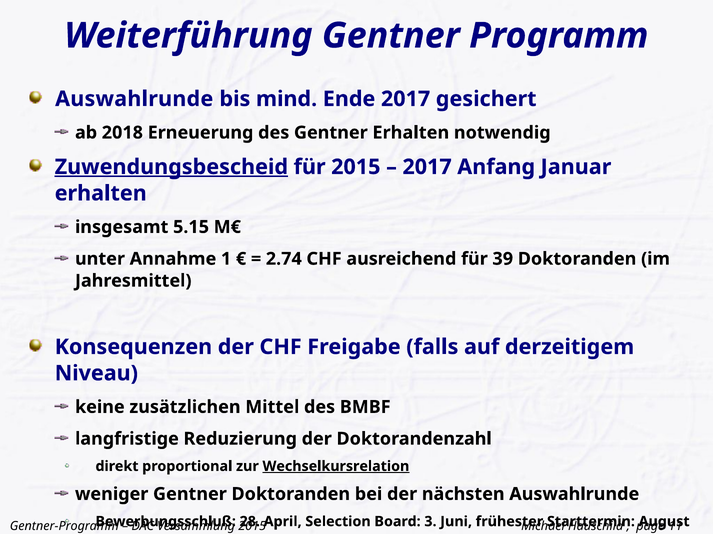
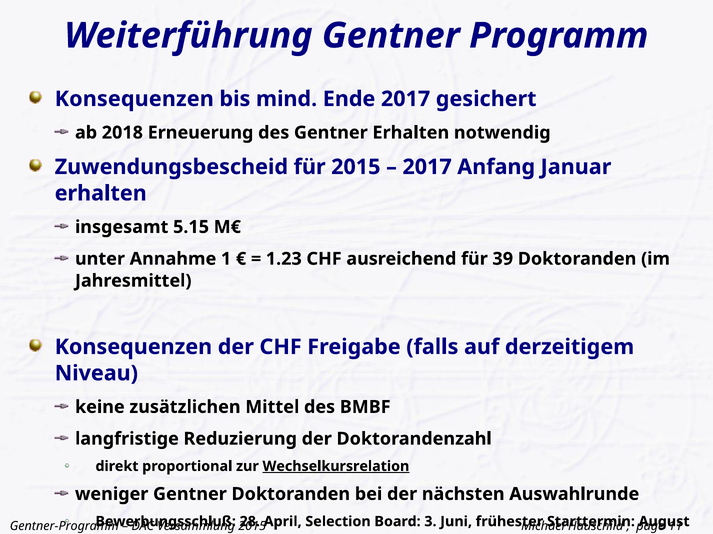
Auswahlrunde at (134, 99): Auswahlrunde -> Konsequenzen
Zuwendungsbescheid underline: present -> none
2.74: 2.74 -> 1.23
